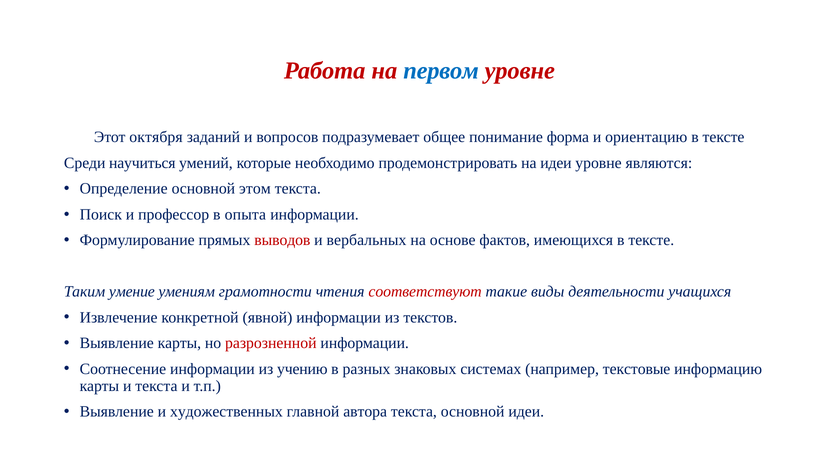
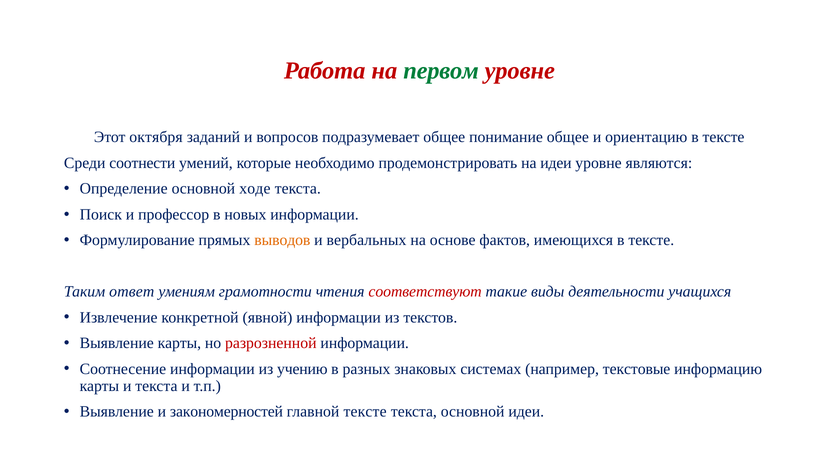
первом colour: blue -> green
понимание форма: форма -> общее
научиться: научиться -> соотнести
этом: этом -> ходе
опыта: опыта -> новых
выводов colour: red -> orange
умение: умение -> ответ
художественных: художественных -> закономерностей
главной автора: автора -> тексте
